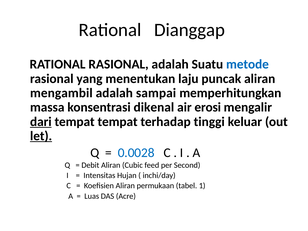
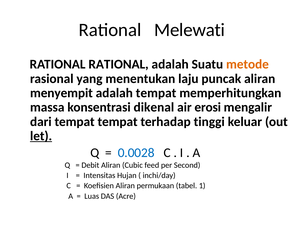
Dianggap: Dianggap -> Melewati
RATIONAL RASIONAL: RASIONAL -> RATIONAL
metode colour: blue -> orange
mengambil: mengambil -> menyempit
adalah sampai: sampai -> tempat
dari underline: present -> none
